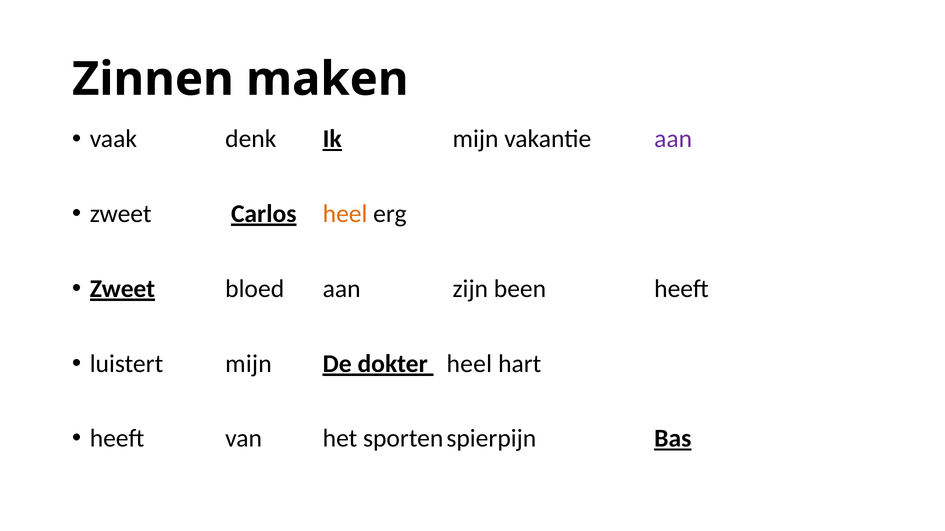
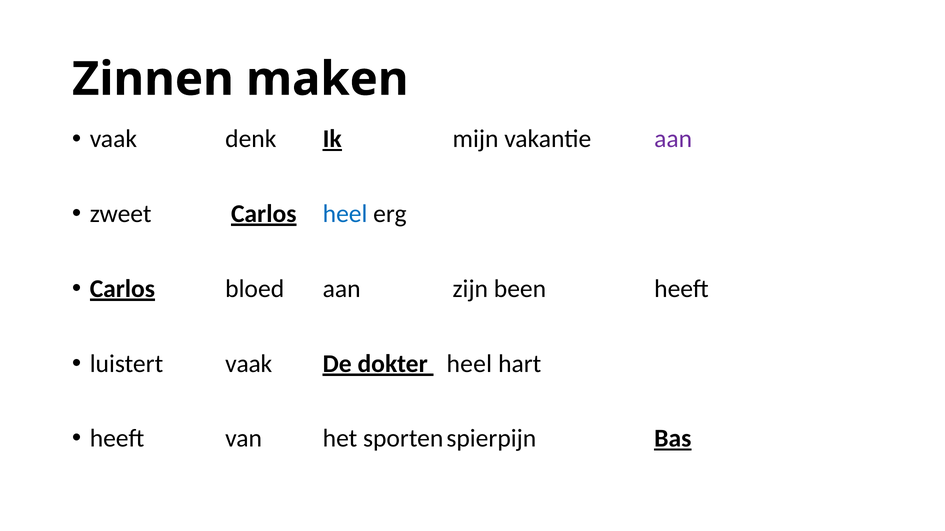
heel at (345, 214) colour: orange -> blue
Zweet at (122, 289): Zweet -> Carlos
luistert mijn: mijn -> vaak
